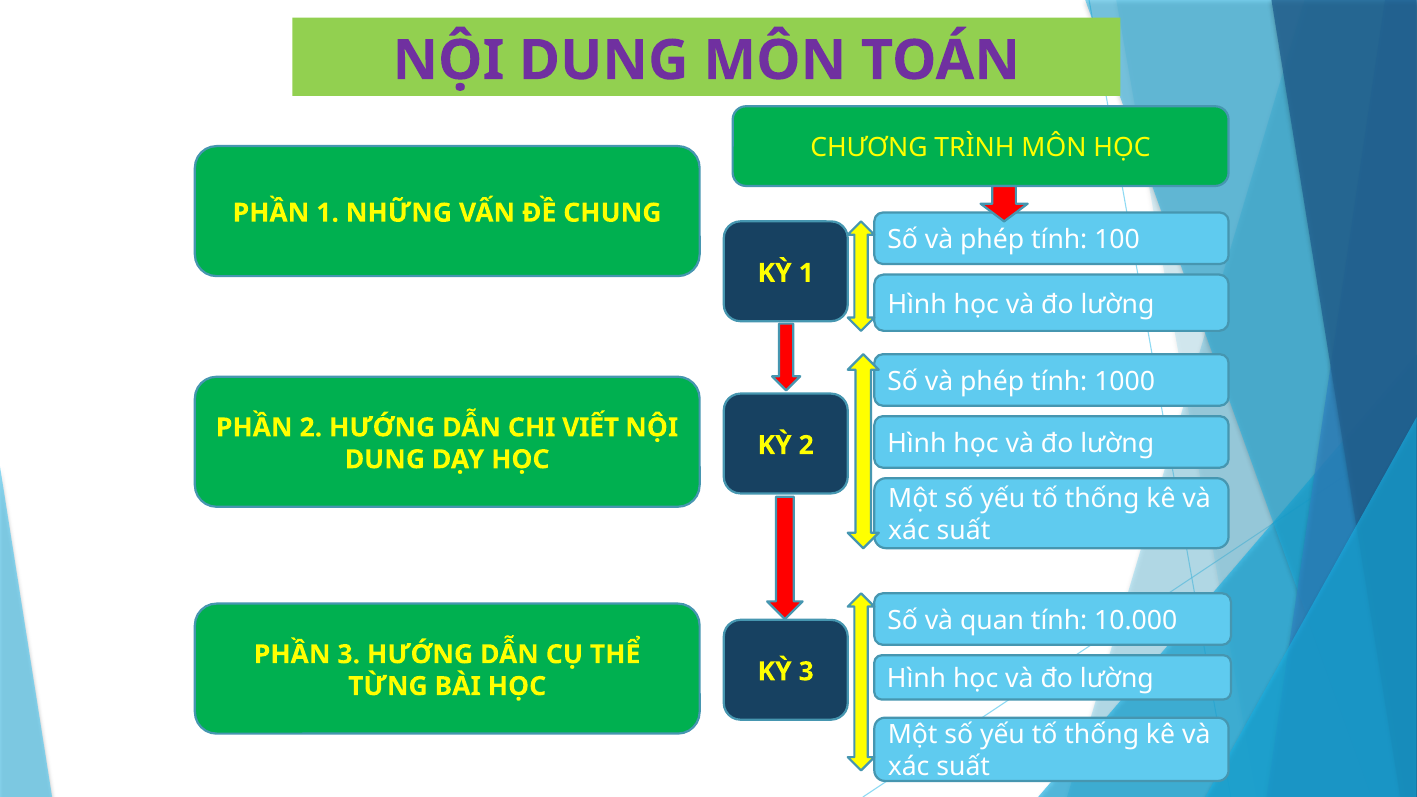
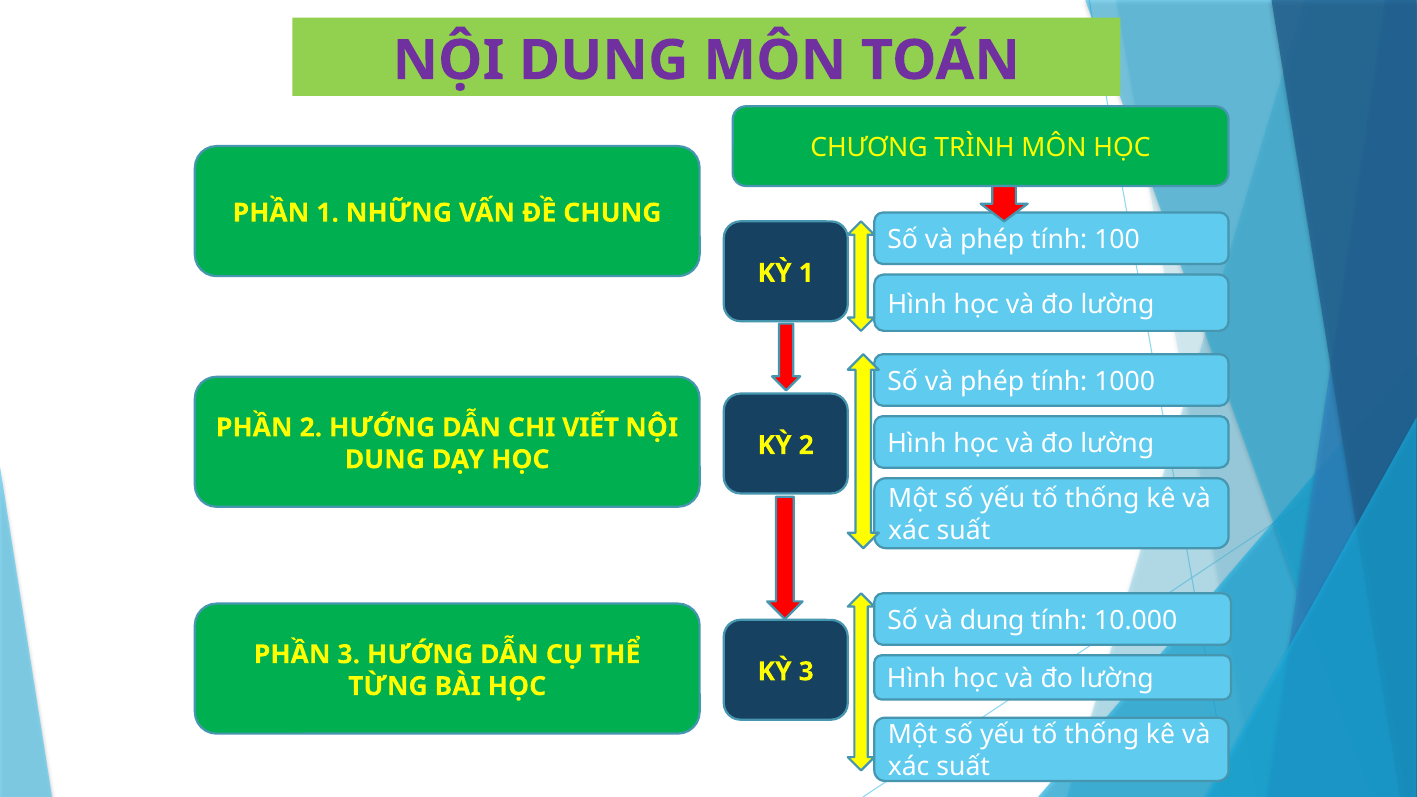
và quan: quan -> dung
